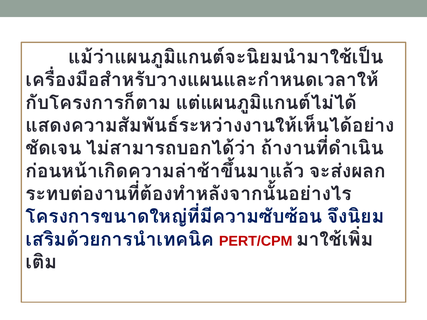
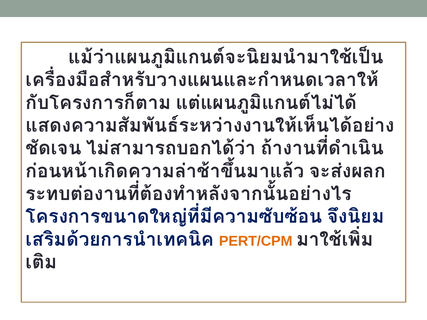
PERT/CPM colour: red -> orange
